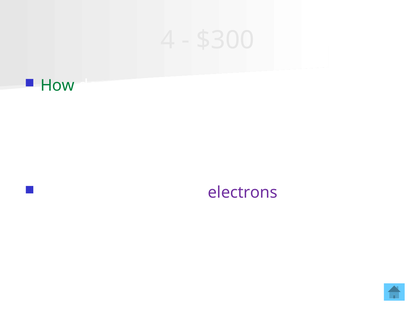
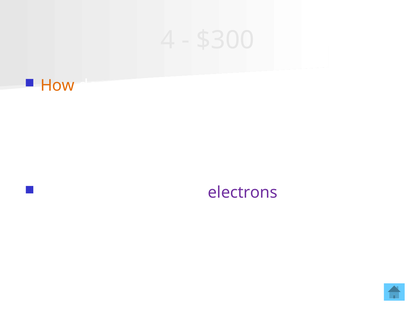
How colour: green -> orange
